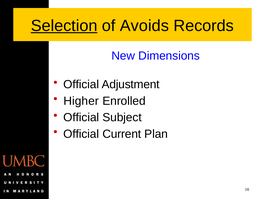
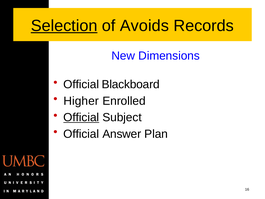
Adjustment: Adjustment -> Blackboard
Official at (81, 117) underline: none -> present
Current: Current -> Answer
